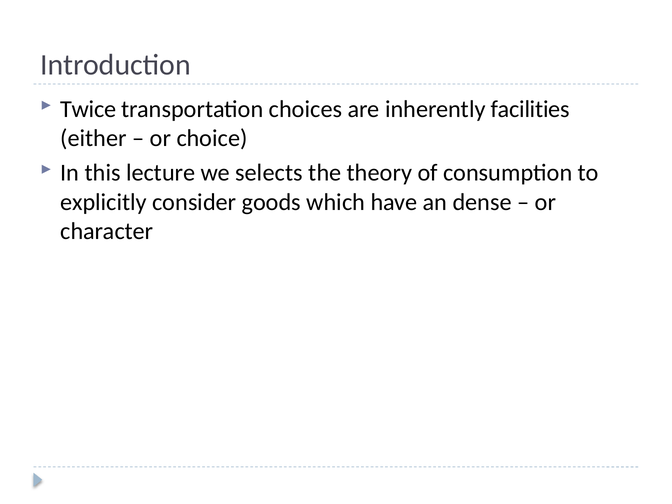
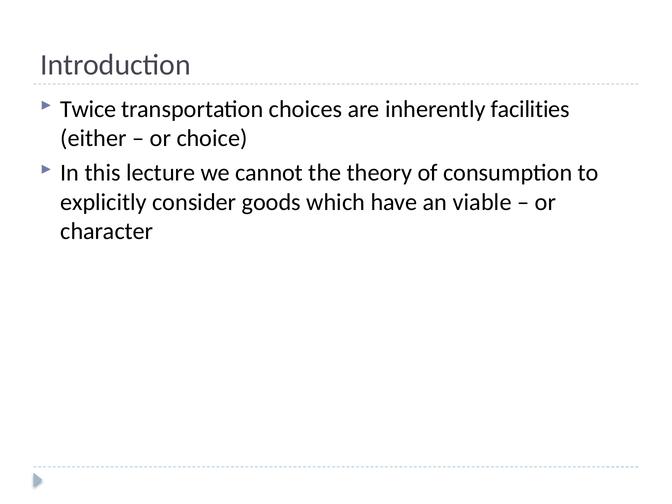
selects: selects -> cannot
dense: dense -> viable
